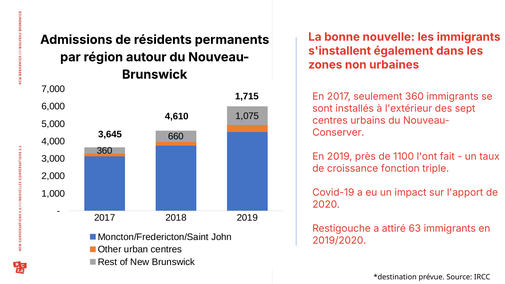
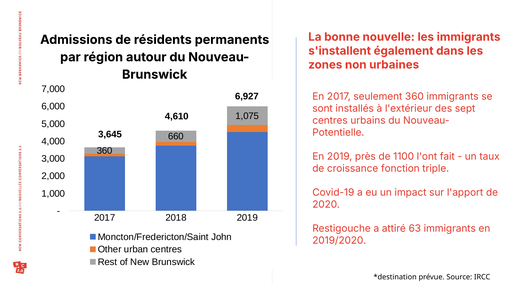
1,715: 1,715 -> 6,927
Conserver: Conserver -> Potentielle
